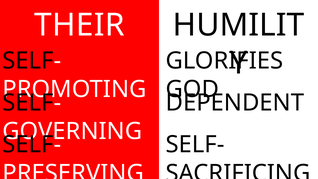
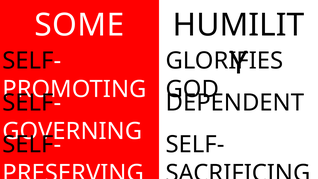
THEIR: THEIR -> SOME
